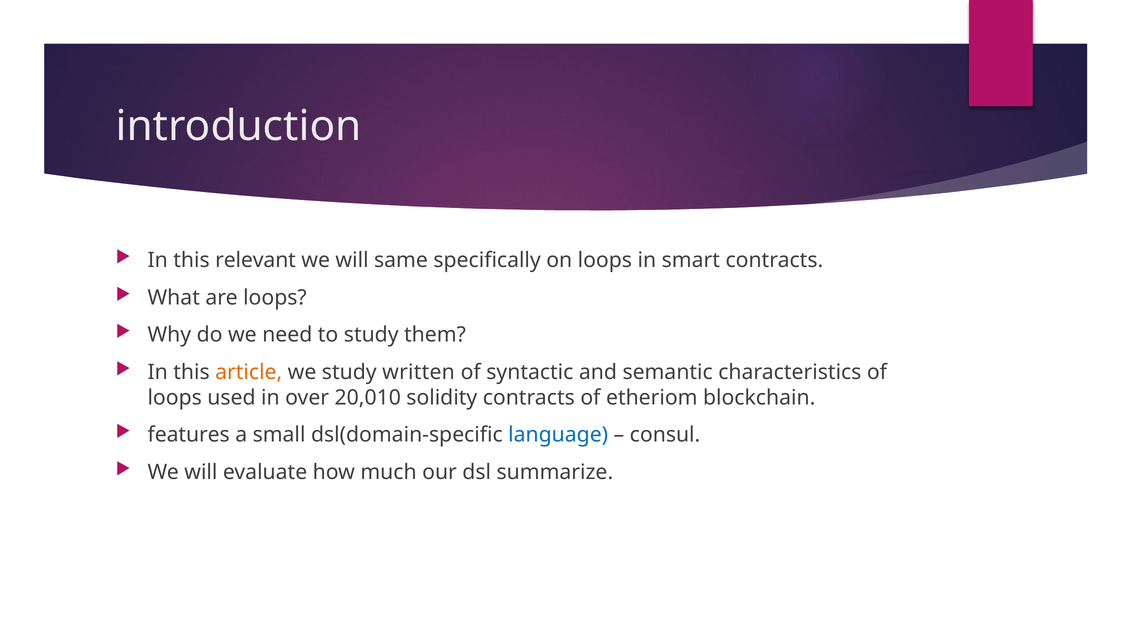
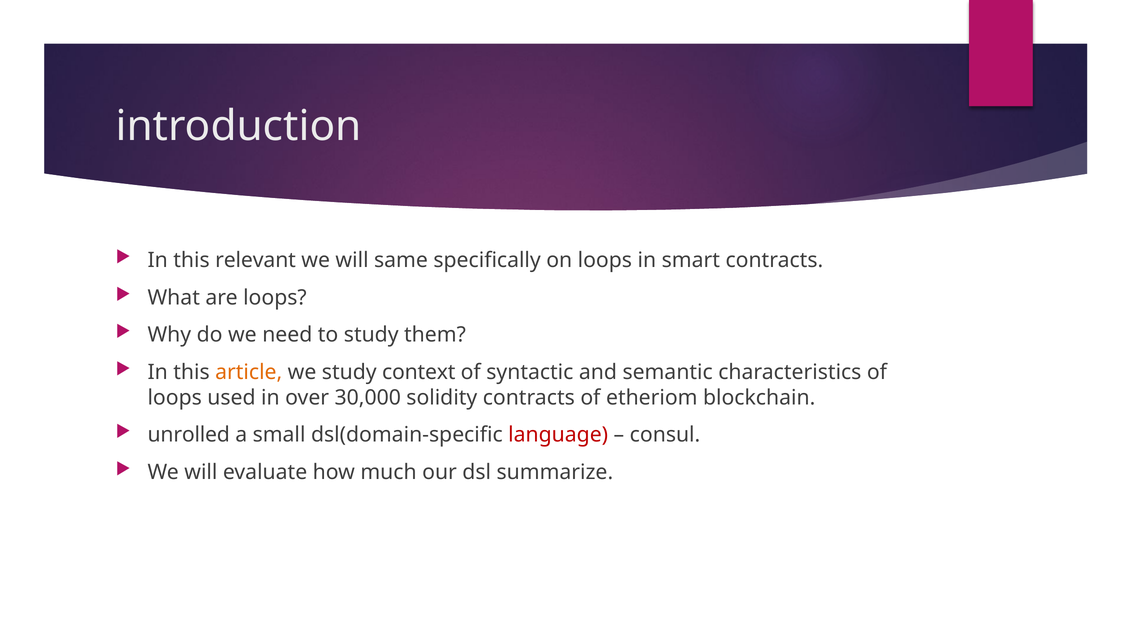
written: written -> context
20,010: 20,010 -> 30,000
features: features -> unrolled
language colour: blue -> red
